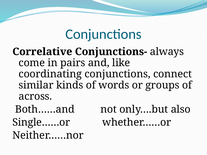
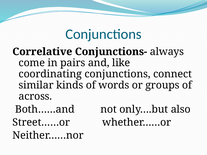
Single……or: Single……or -> Street……or
